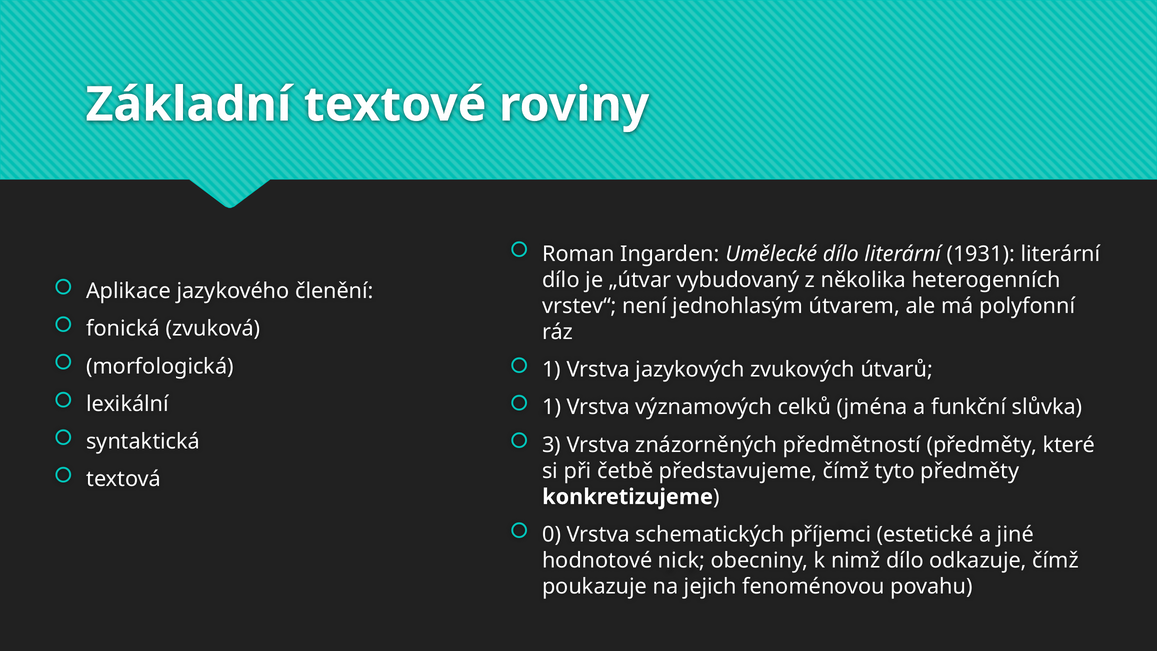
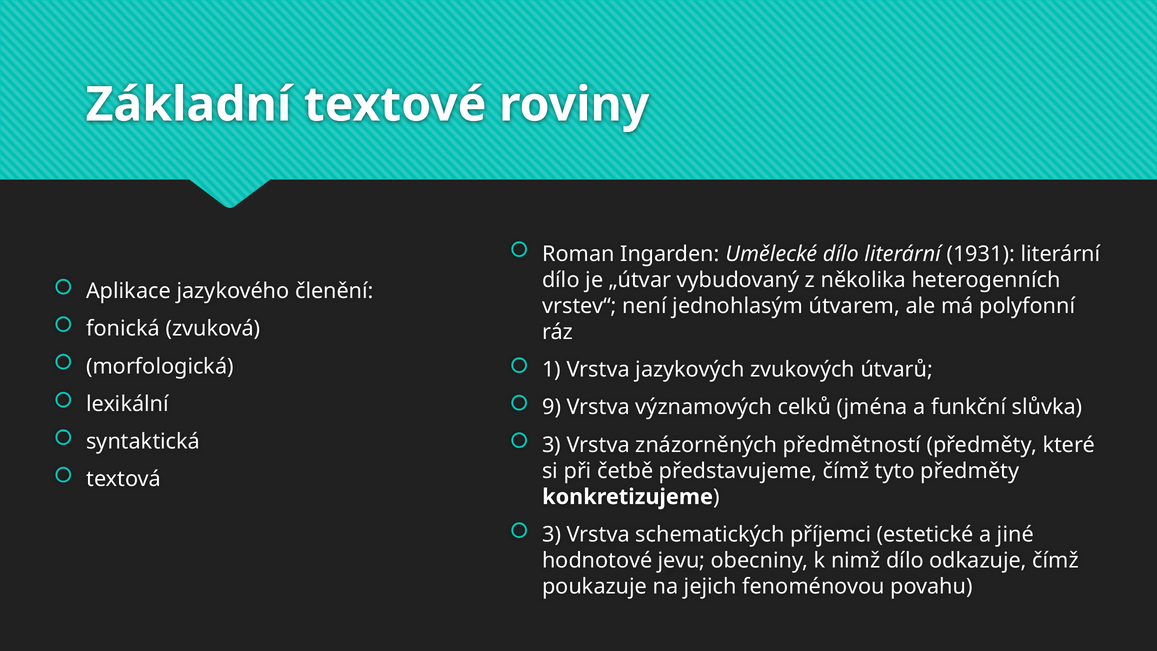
1 at (552, 407): 1 -> 9
0 at (552, 534): 0 -> 3
nick: nick -> jevu
